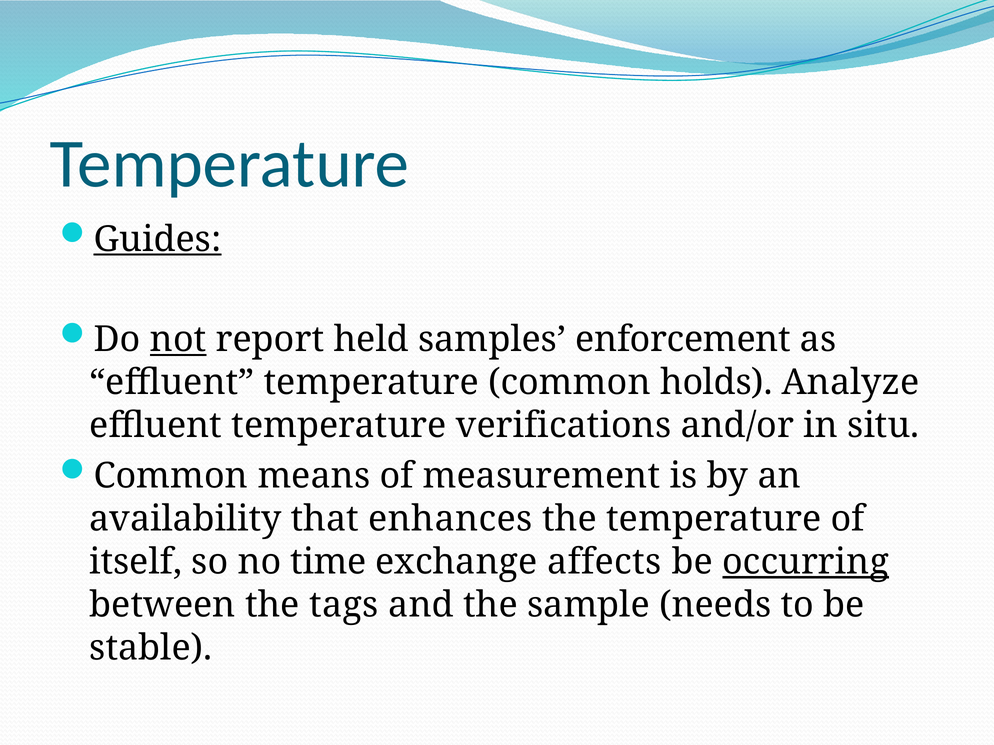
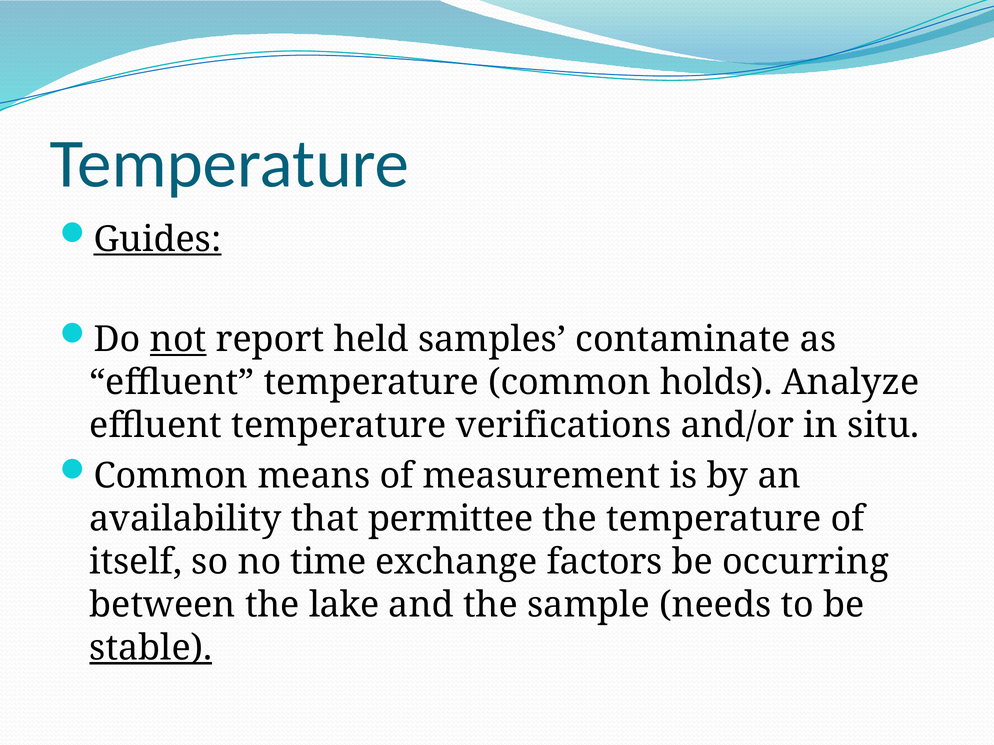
enforcement: enforcement -> contaminate
enhances: enhances -> permittee
affects: affects -> factors
occurring underline: present -> none
tags: tags -> lake
stable underline: none -> present
